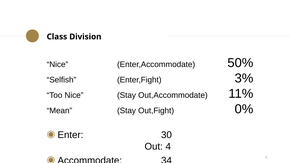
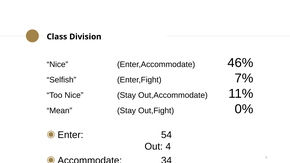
50%: 50% -> 46%
3%: 3% -> 7%
30: 30 -> 54
